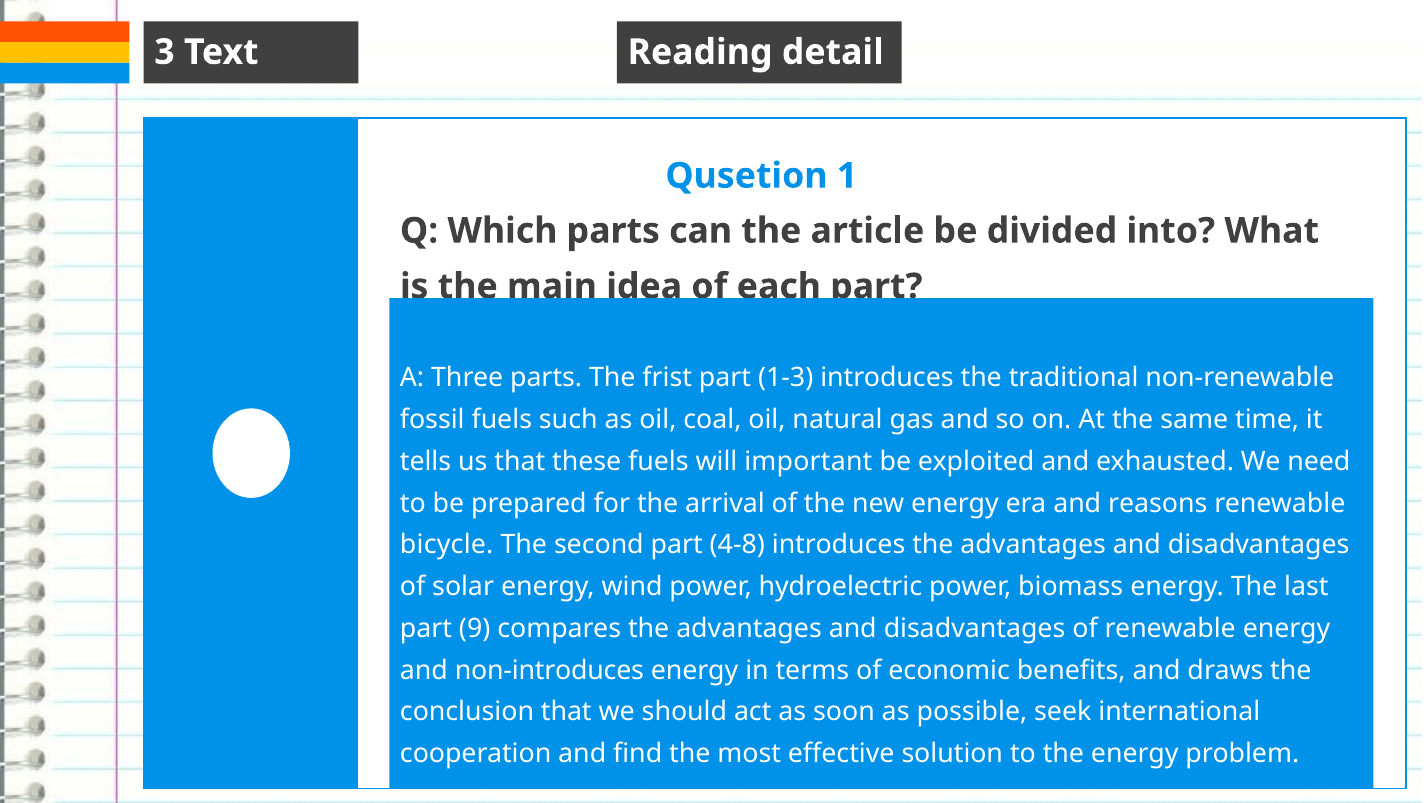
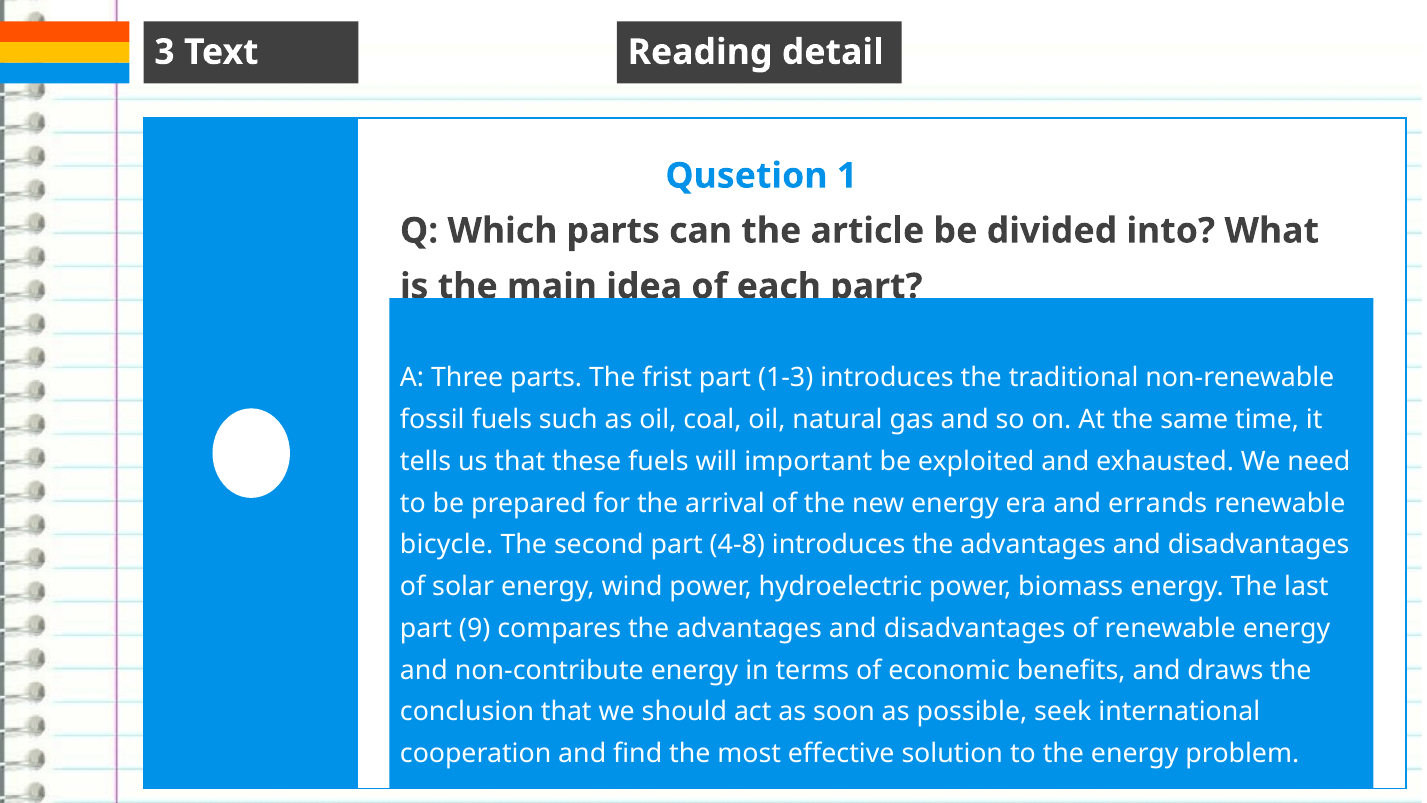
reasons: reasons -> errands
non-introduces: non-introduces -> non-contribute
